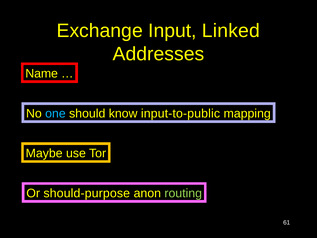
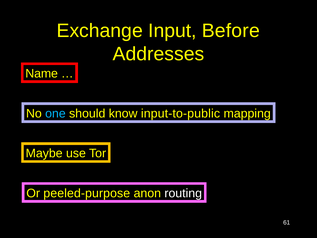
Linked: Linked -> Before
should-purpose: should-purpose -> peeled-purpose
routing colour: light green -> white
